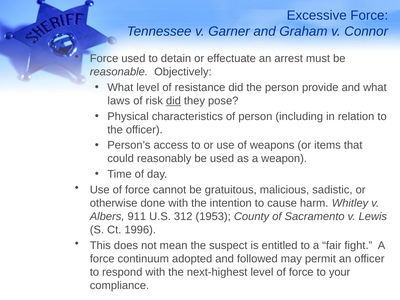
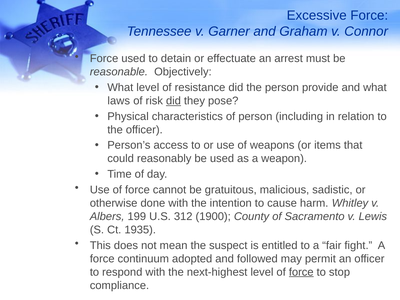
911: 911 -> 199
1953: 1953 -> 1900
1996: 1996 -> 1935
force at (301, 272) underline: none -> present
your: your -> stop
